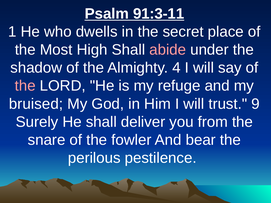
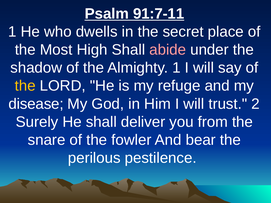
91:3-11: 91:3-11 -> 91:7-11
Almighty 4: 4 -> 1
the at (25, 86) colour: pink -> yellow
bruised: bruised -> disease
9: 9 -> 2
